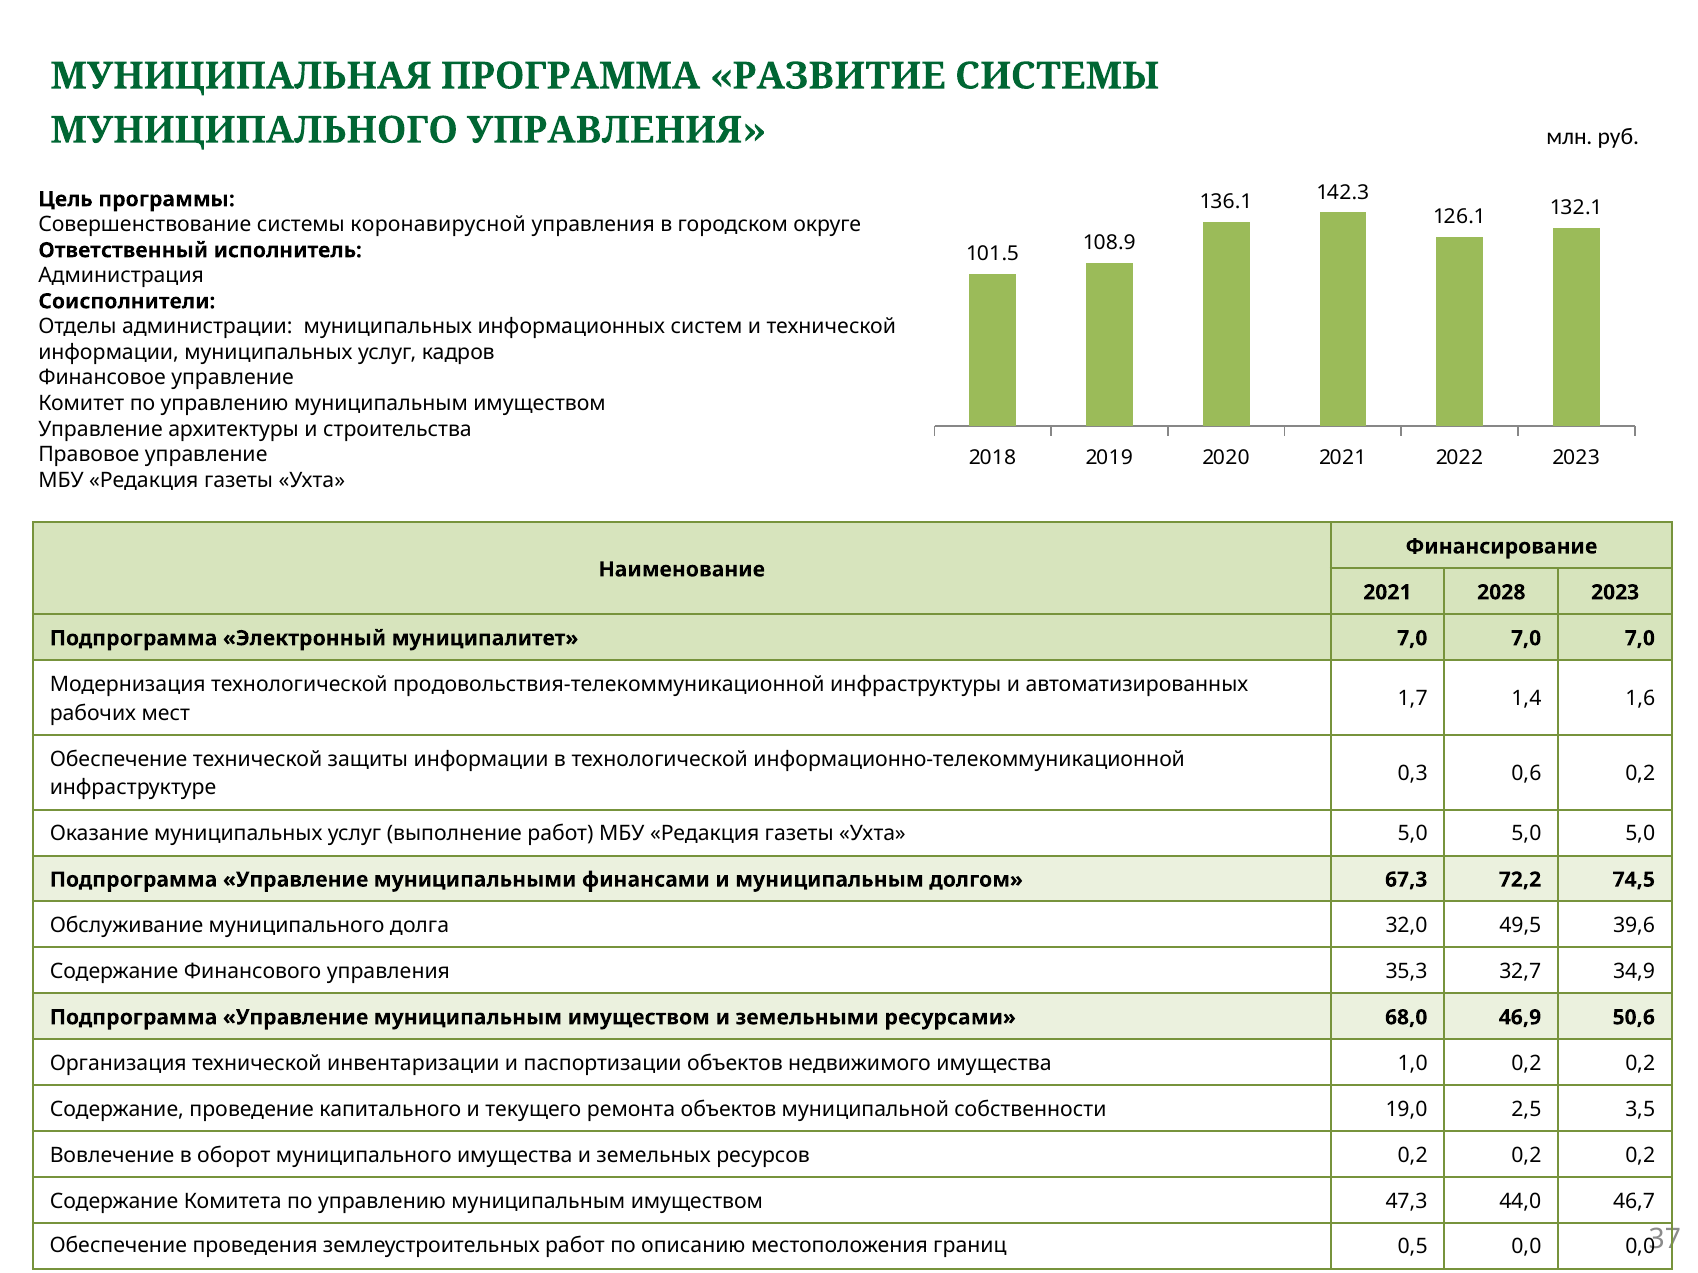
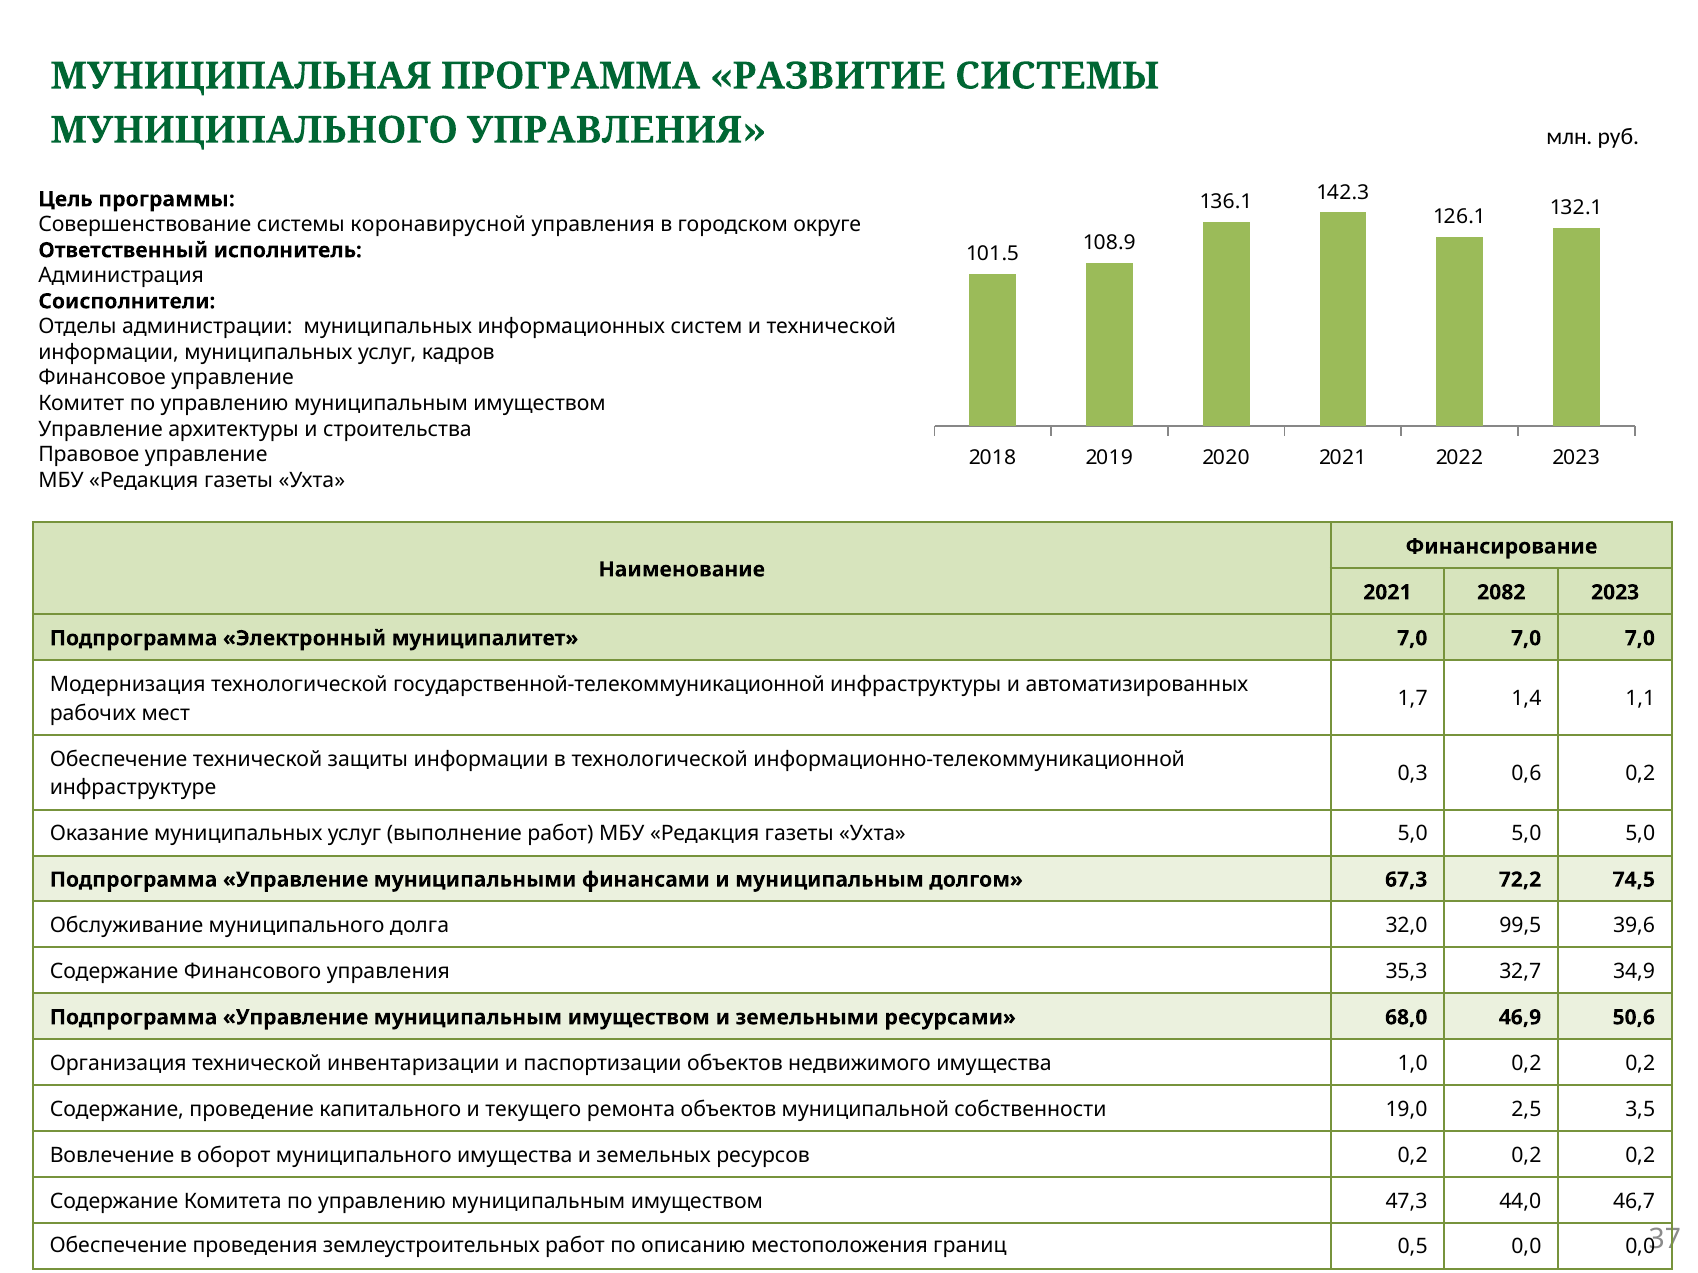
2028: 2028 -> 2082
продовольствия-телекоммуникационной: продовольствия-телекоммуникационной -> государственной-телекоммуникационной
1,6: 1,6 -> 1,1
49,5: 49,5 -> 99,5
